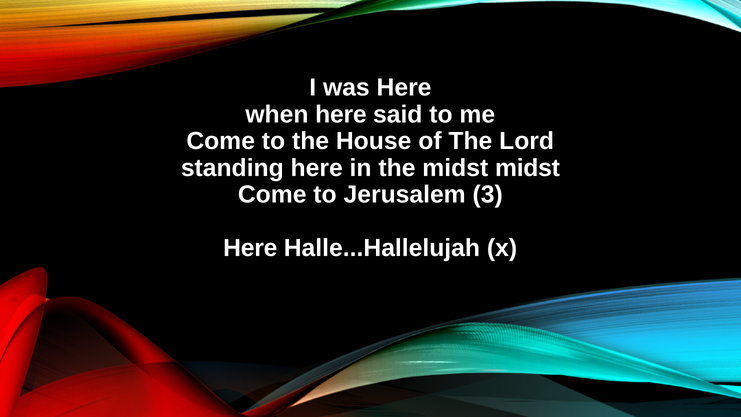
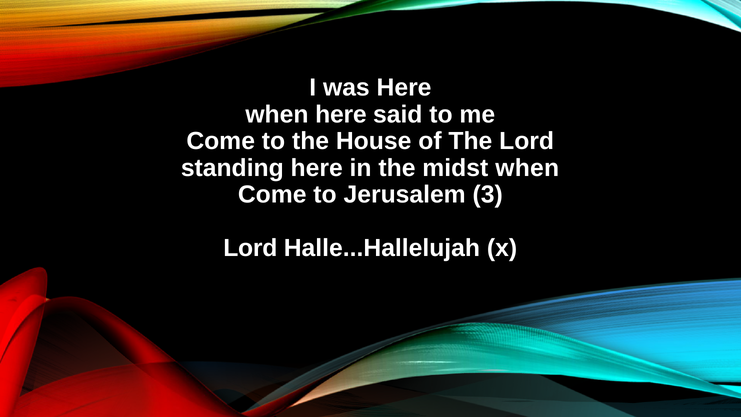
midst midst: midst -> when
Here at (250, 248): Here -> Lord
